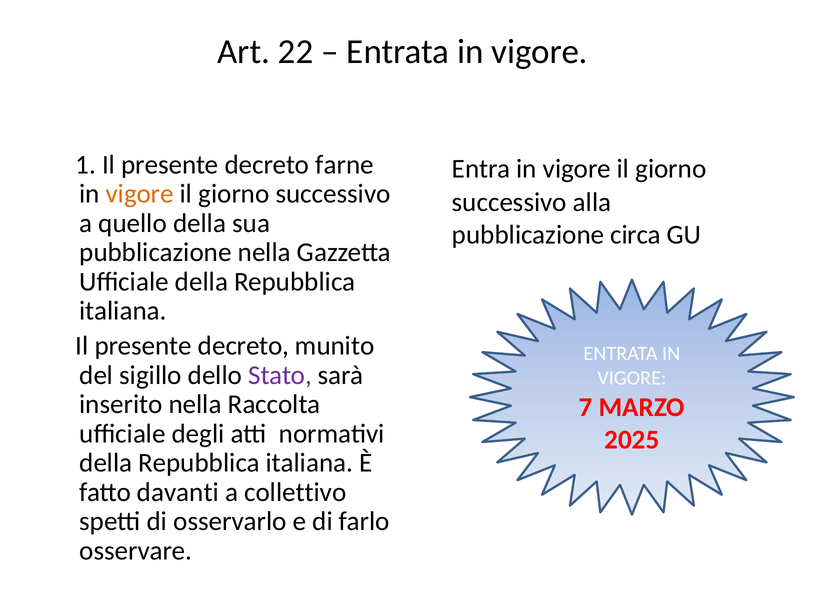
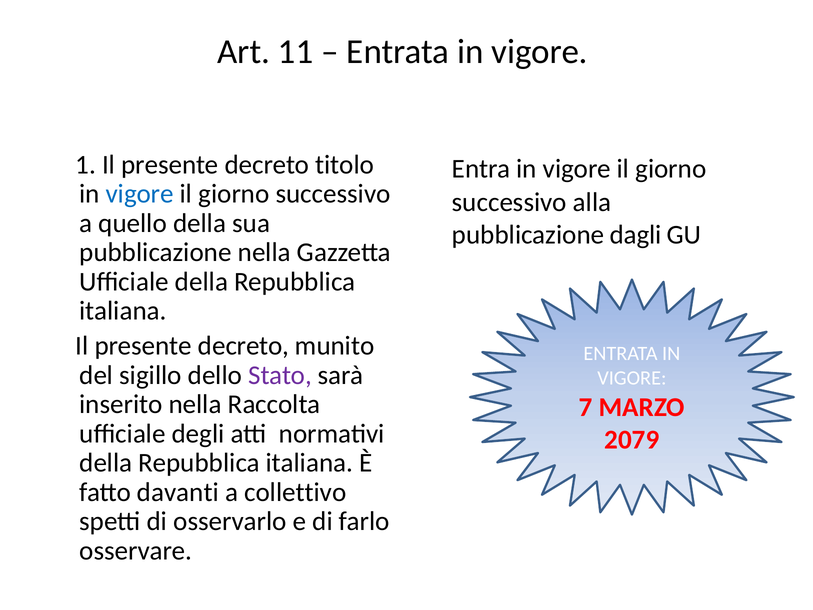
22: 22 -> 11
farne: farne -> titolo
vigore at (140, 194) colour: orange -> blue
circa: circa -> dagli
2025: 2025 -> 2079
